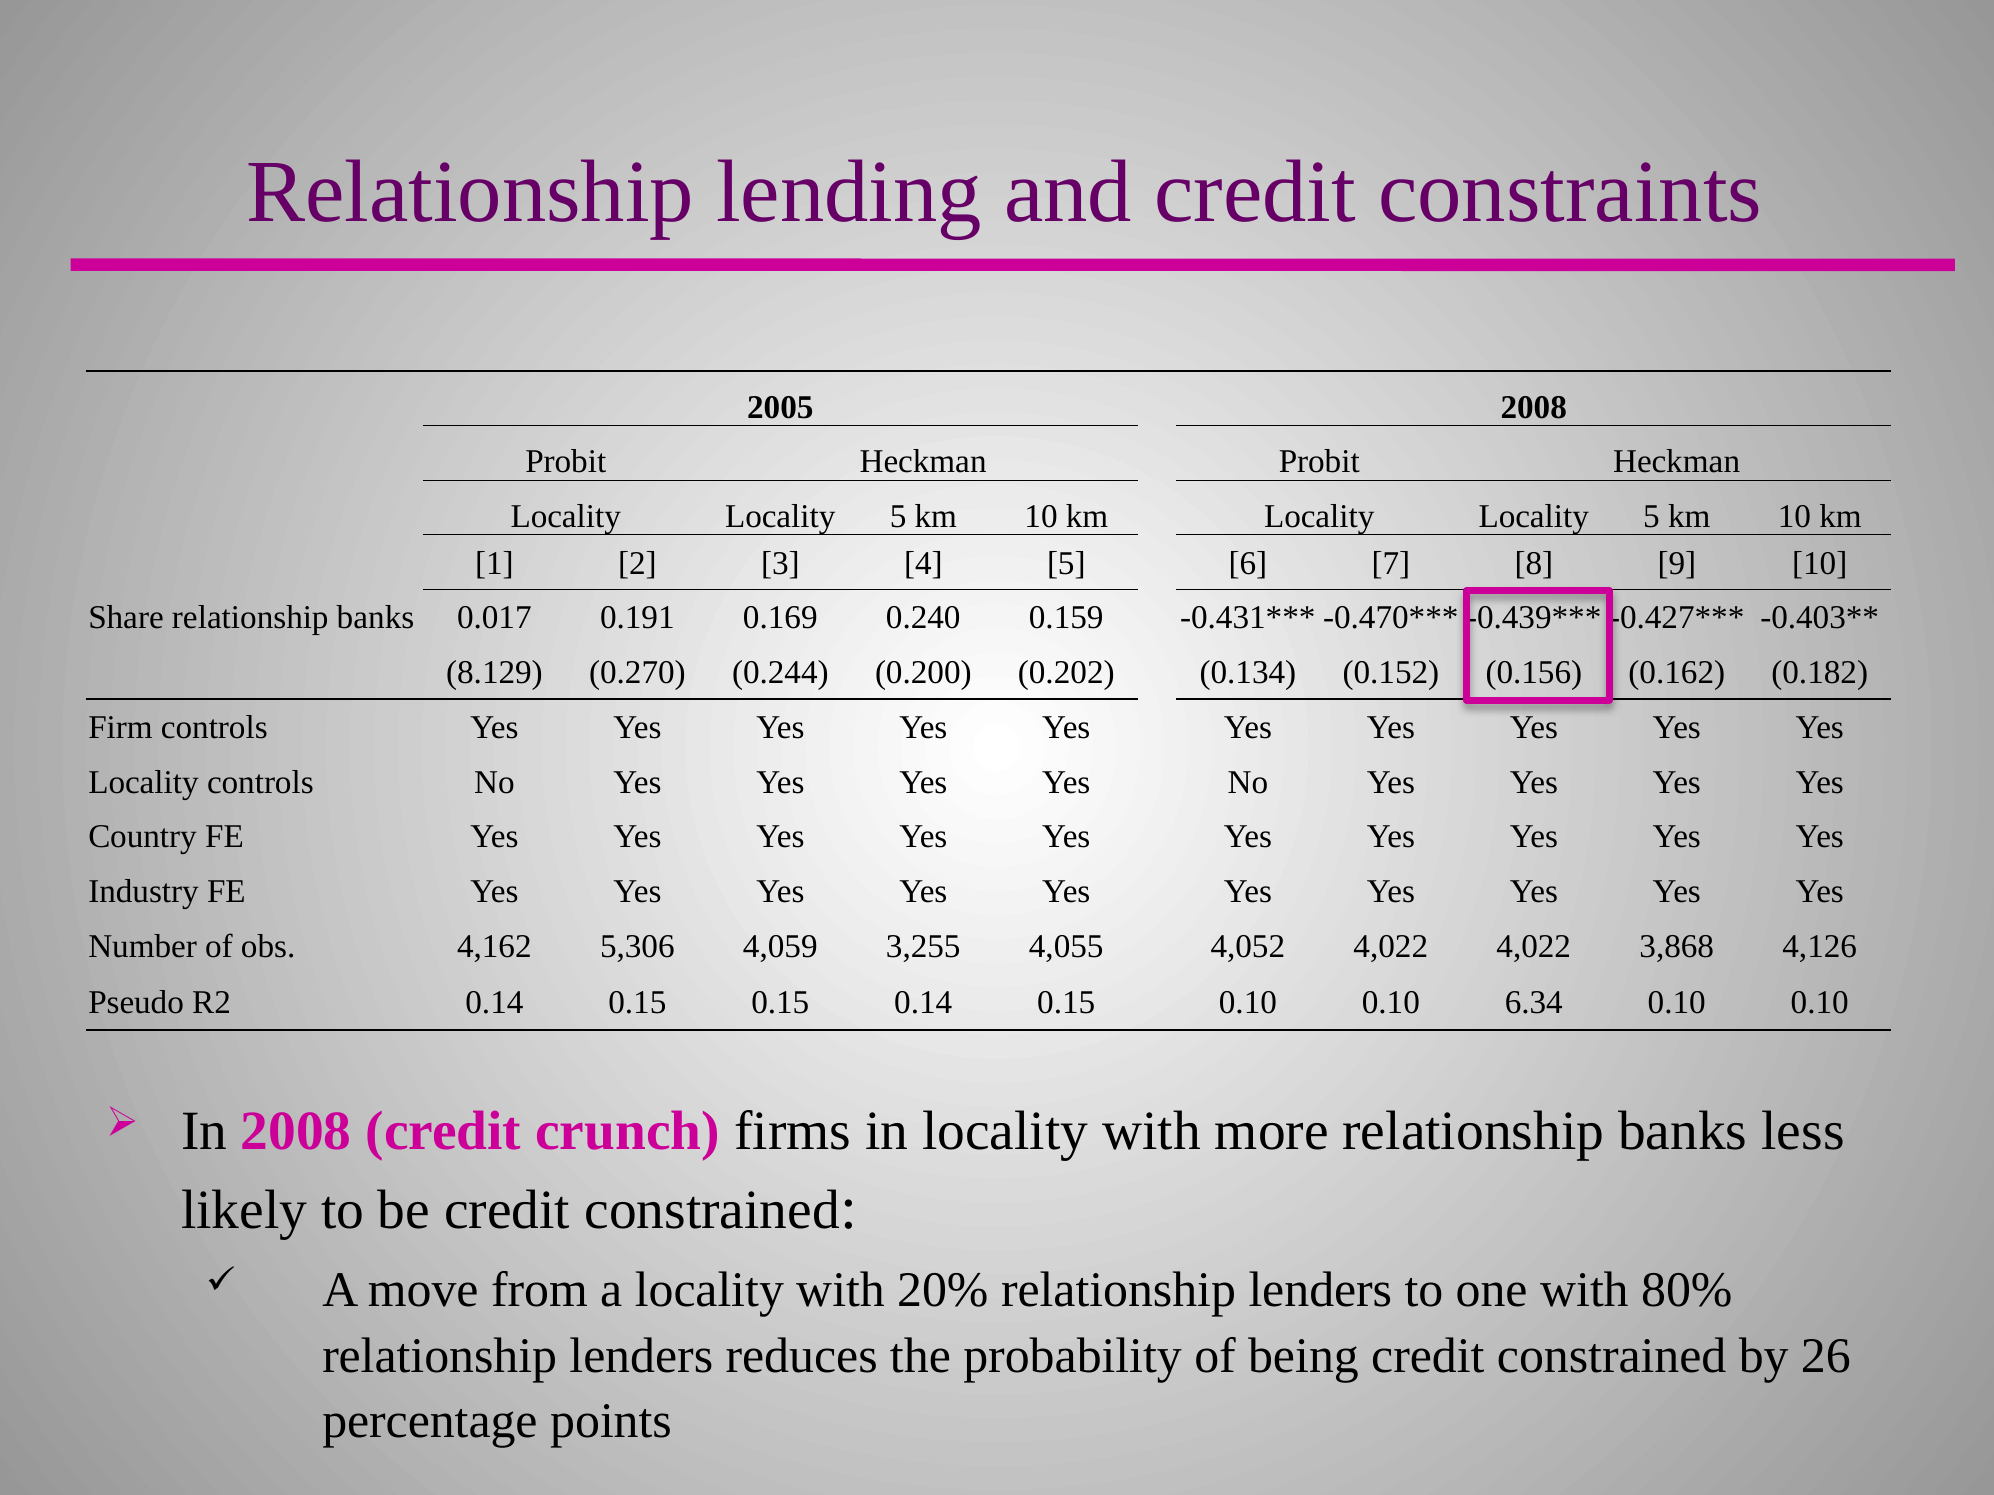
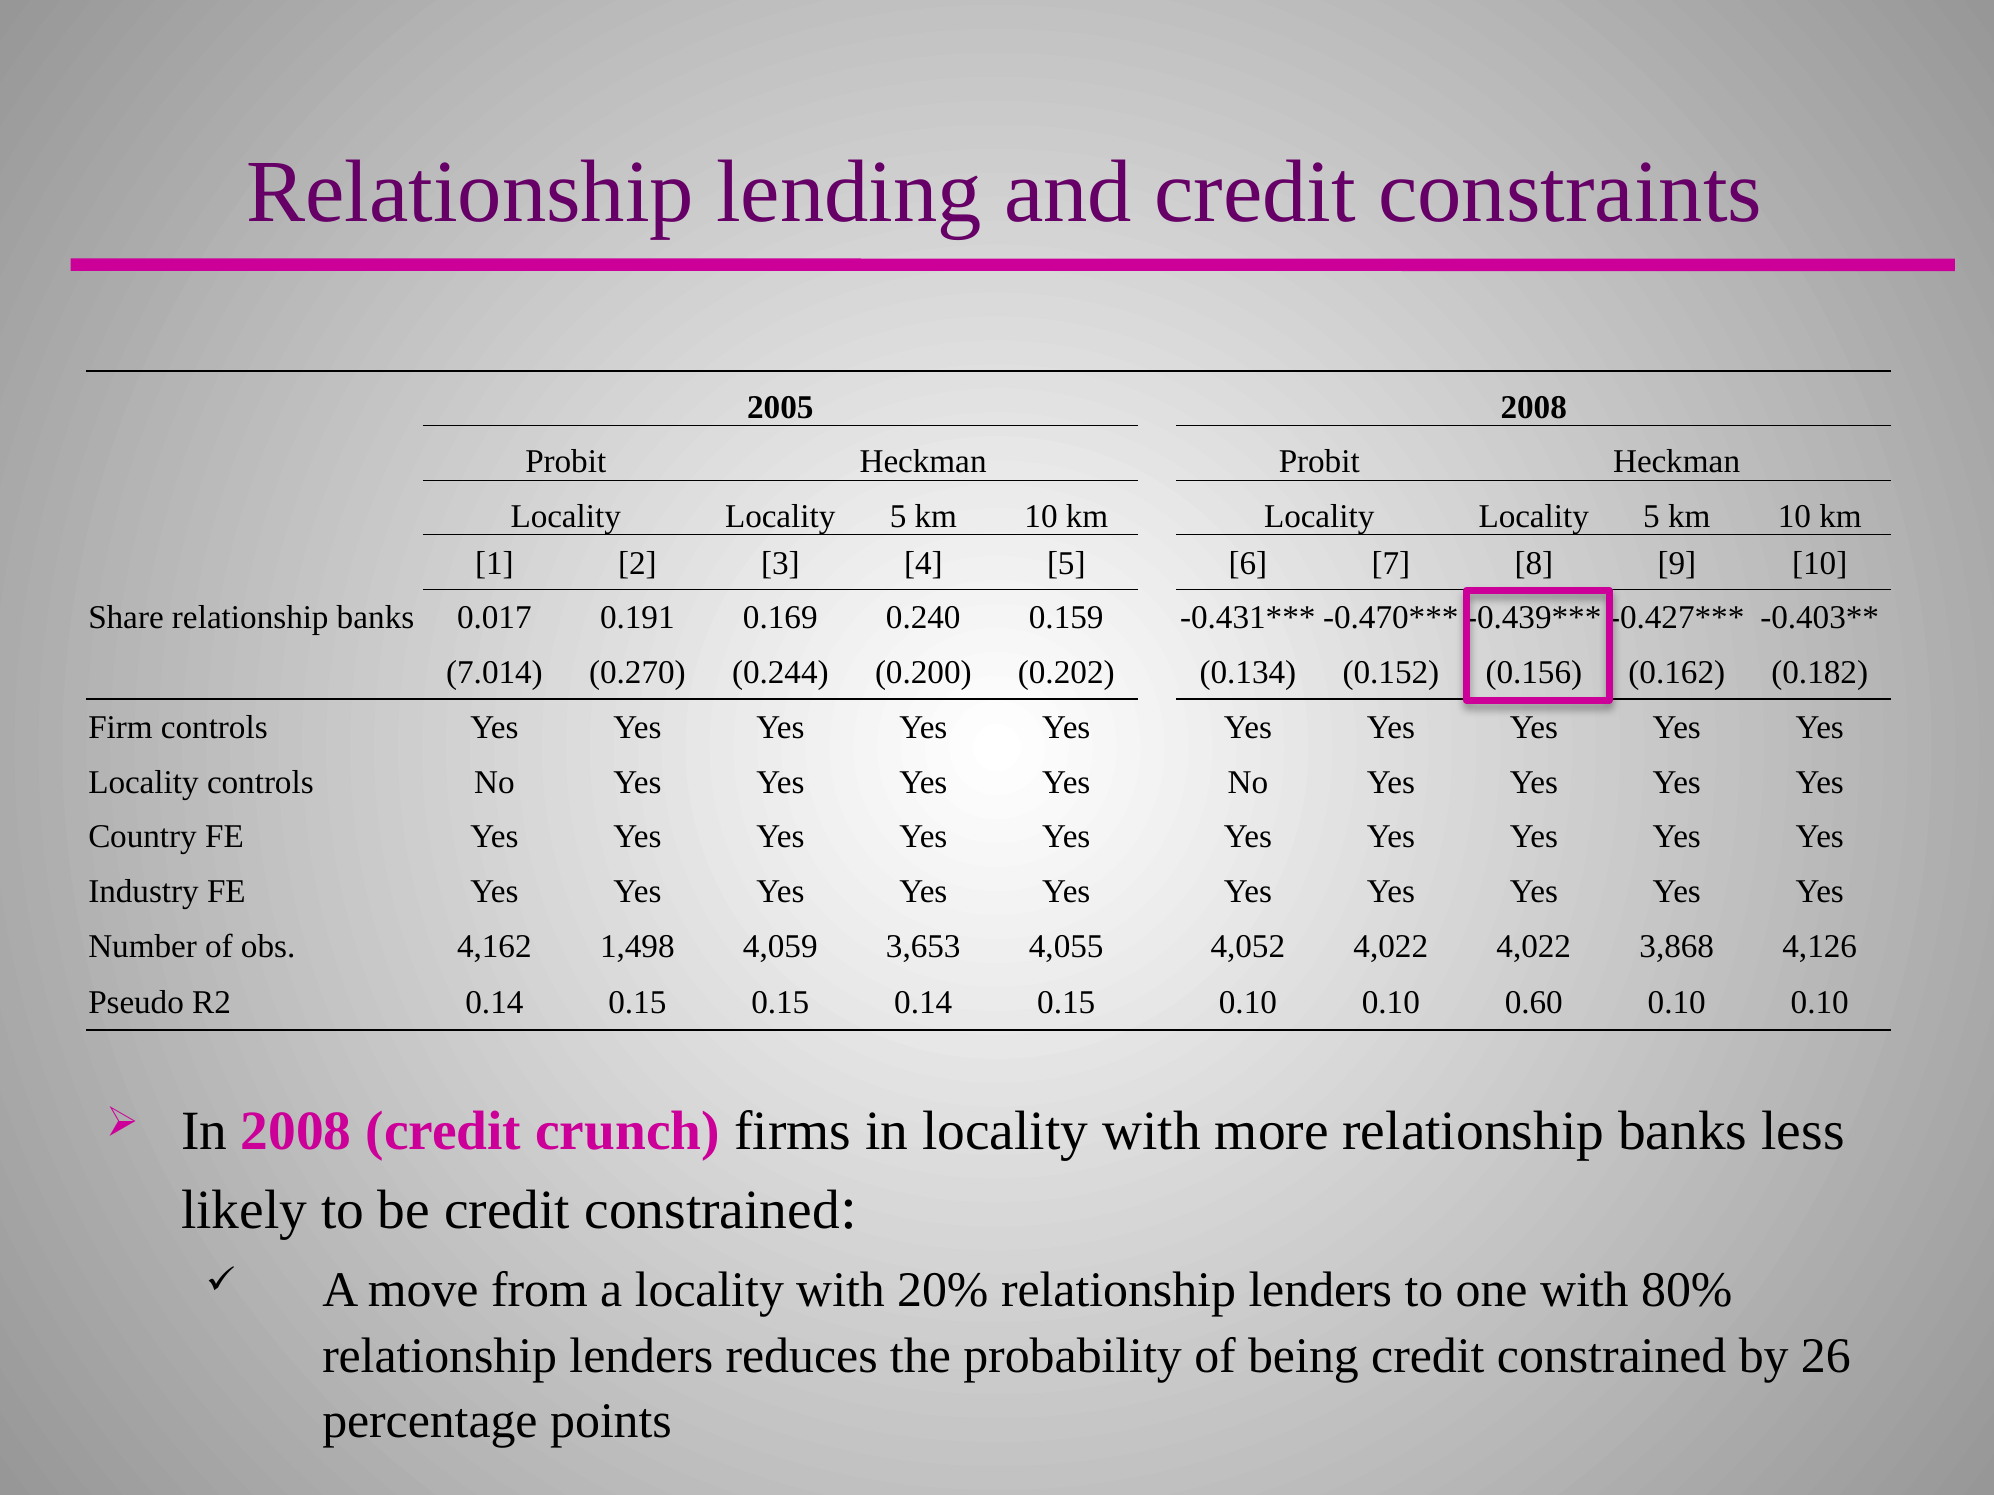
8.129: 8.129 -> 7.014
5,306: 5,306 -> 1,498
3,255: 3,255 -> 3,653
6.34: 6.34 -> 0.60
